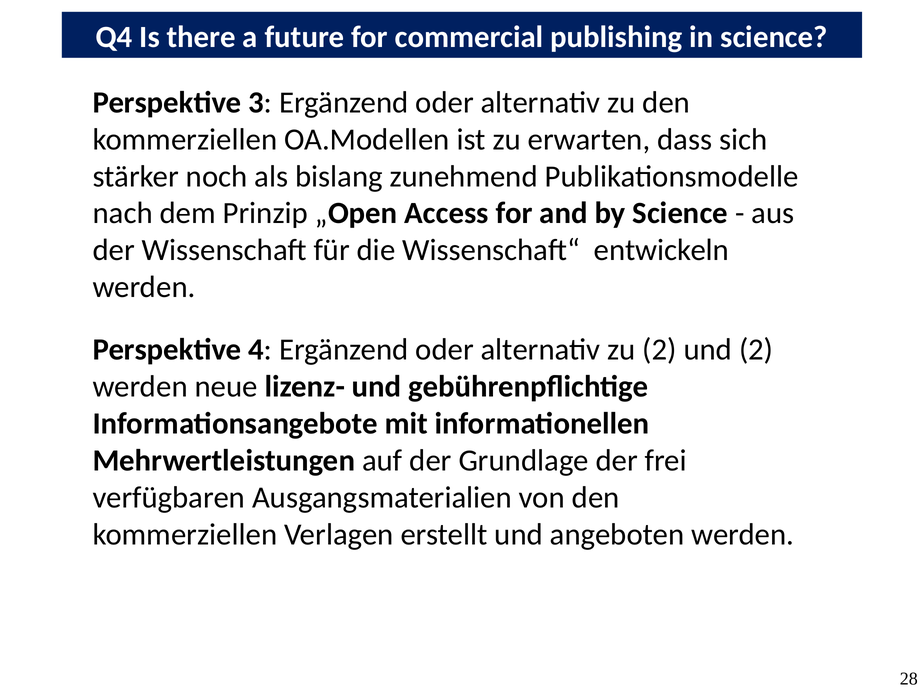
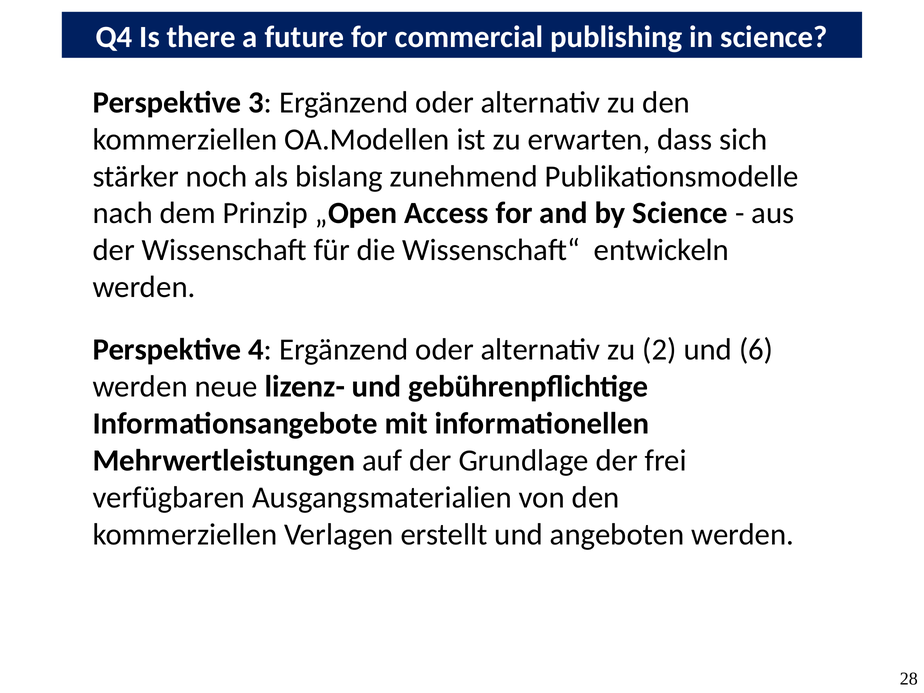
und 2: 2 -> 6
